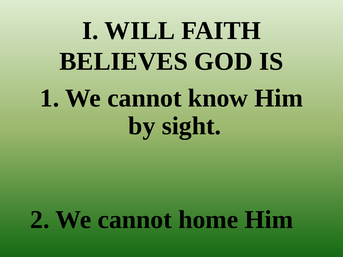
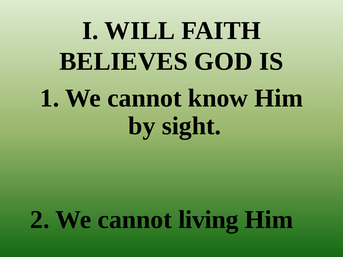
home: home -> living
